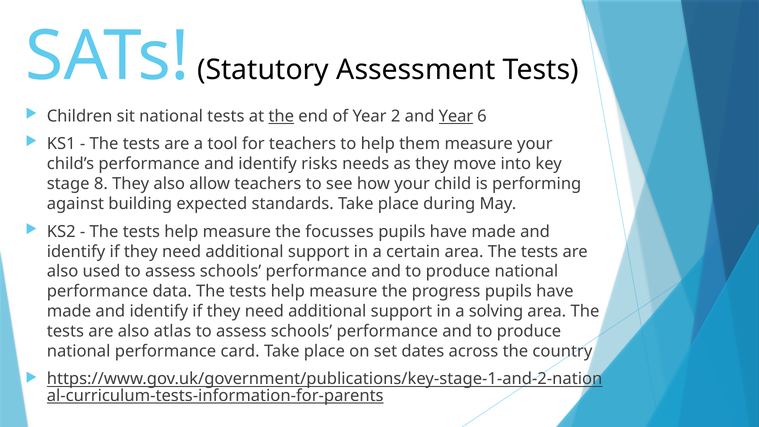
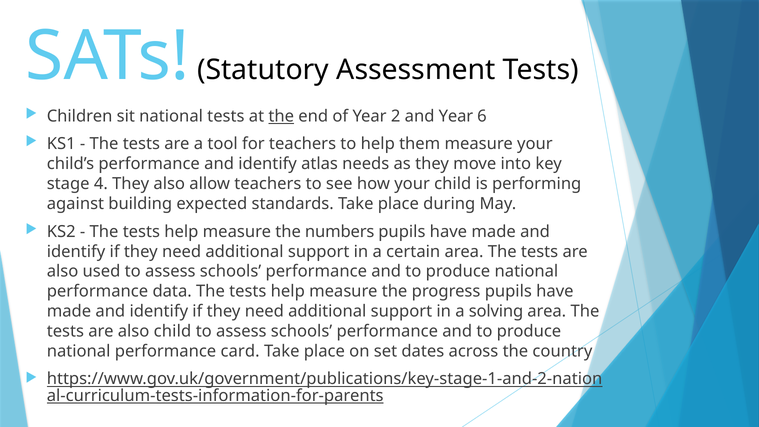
Year at (456, 116) underline: present -> none
risks: risks -> atlas
8: 8 -> 4
focusses: focusses -> numbers
also atlas: atlas -> child
